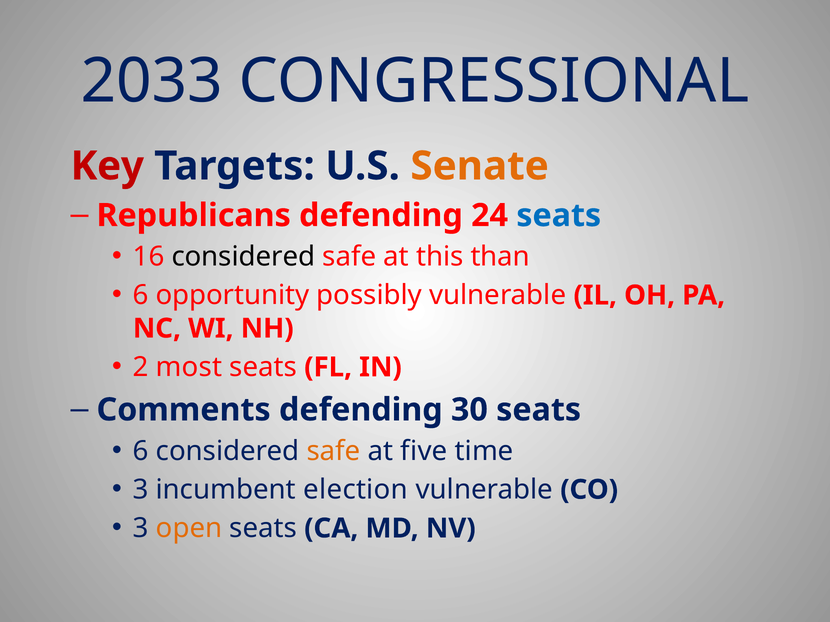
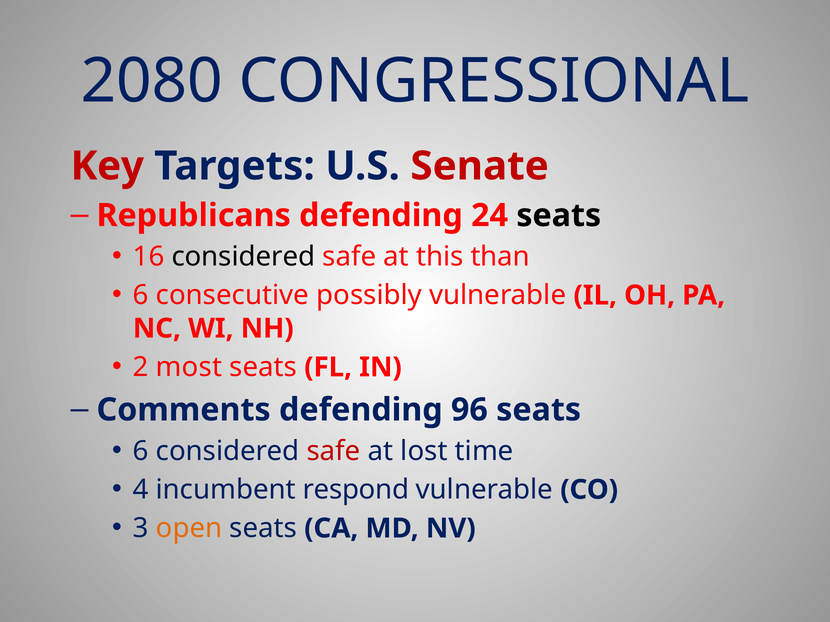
2033: 2033 -> 2080
Senate colour: orange -> red
seats at (559, 216) colour: blue -> black
opportunity: opportunity -> consecutive
30: 30 -> 96
safe at (333, 451) colour: orange -> red
five: five -> lost
3 at (141, 490): 3 -> 4
election: election -> respond
